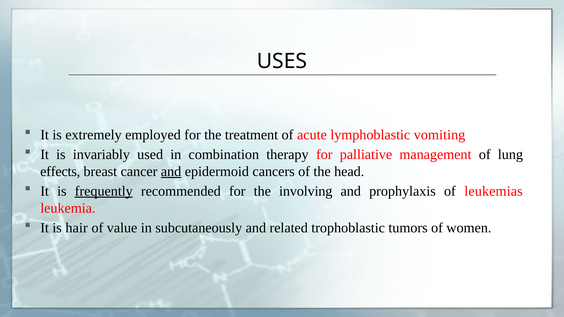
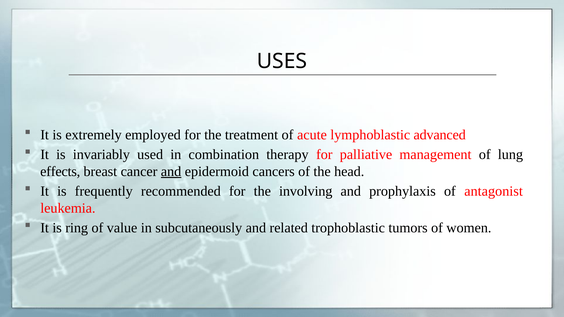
vomiting: vomiting -> advanced
frequently underline: present -> none
leukemias: leukemias -> antagonist
hair: hair -> ring
